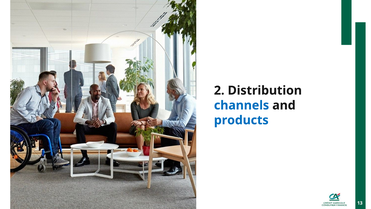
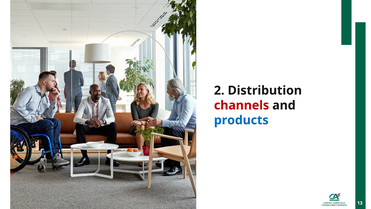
channels colour: blue -> red
